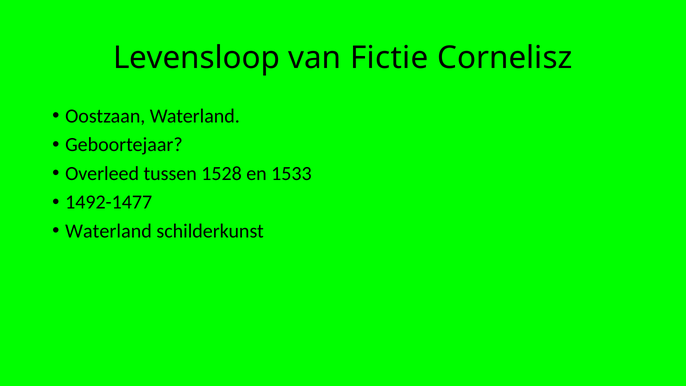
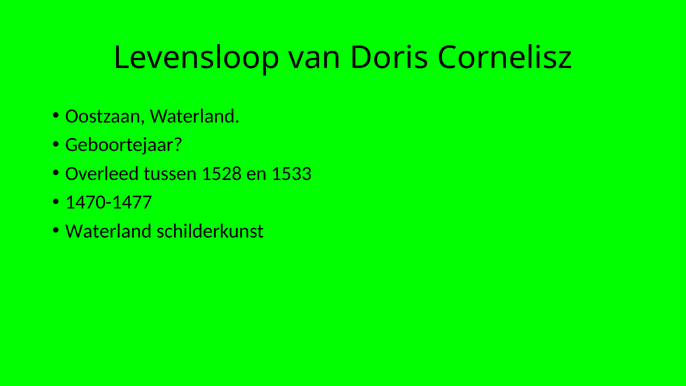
Fictie: Fictie -> Doris
1492-1477: 1492-1477 -> 1470-1477
